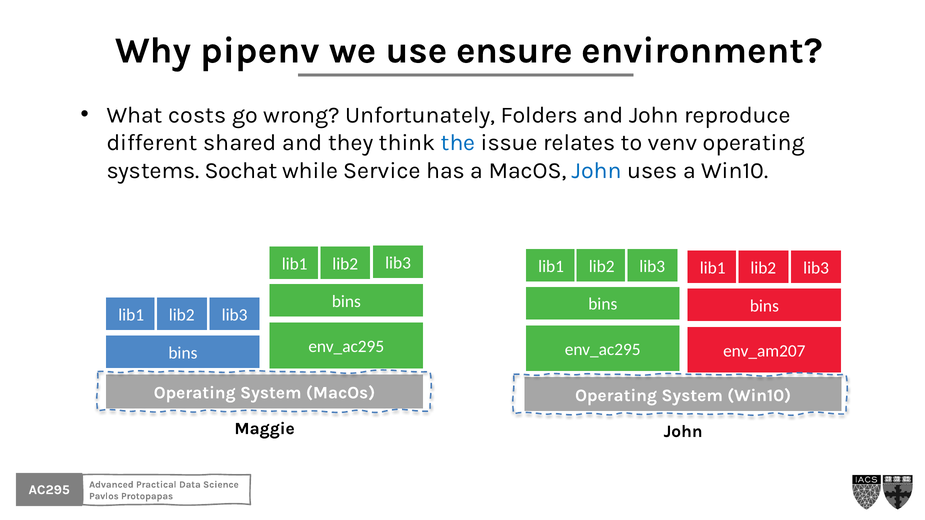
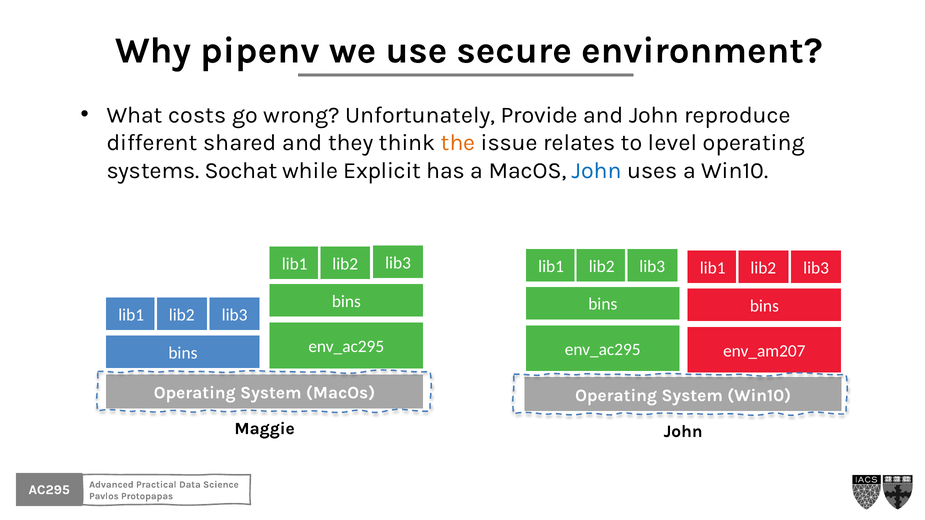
ensure: ensure -> secure
Folders: Folders -> Provide
the colour: blue -> orange
venv: venv -> level
Service: Service -> Explicit
